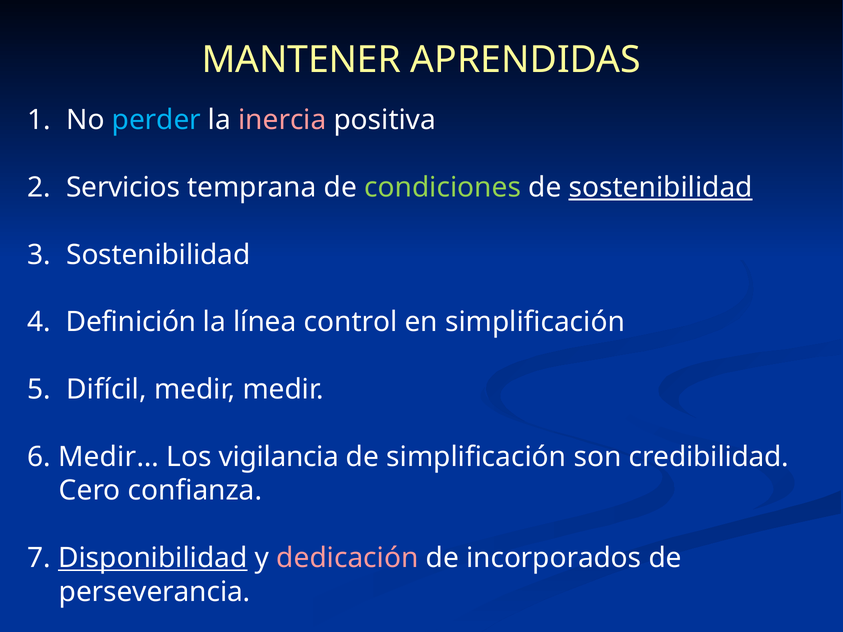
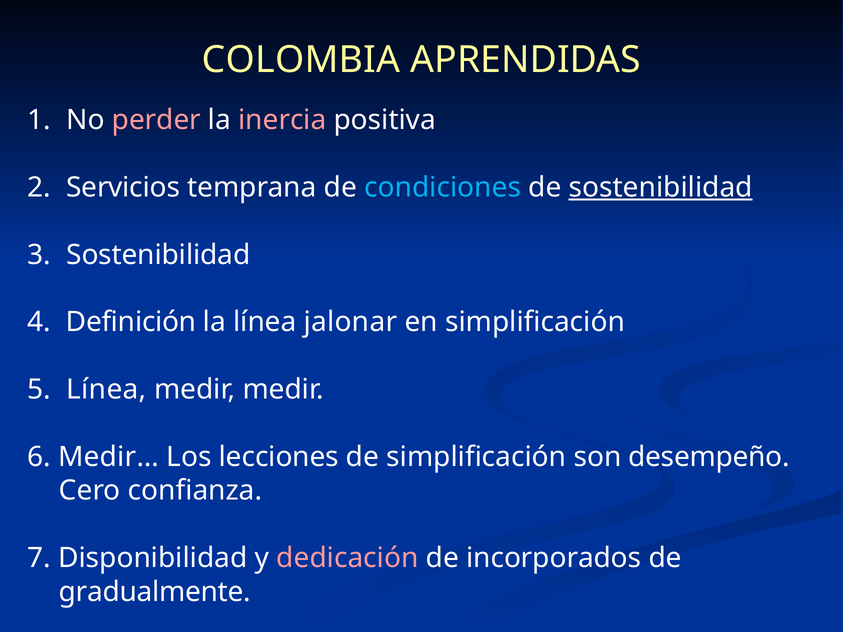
MANTENER: MANTENER -> COLOMBIA
perder colour: light blue -> pink
condiciones colour: light green -> light blue
control: control -> jalonar
Difícil at (106, 390): Difícil -> Línea
vigilancia: vigilancia -> lecciones
credibilidad: credibilidad -> desempeño
Disponibilidad underline: present -> none
perseverancia: perseverancia -> gradualmente
